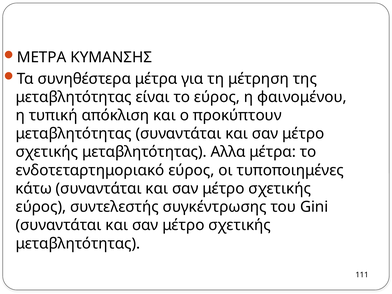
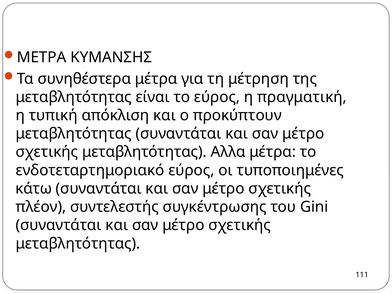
φαινομένου: φαινομένου -> πραγματική
εύρος at (41, 207): εύρος -> πλέον
